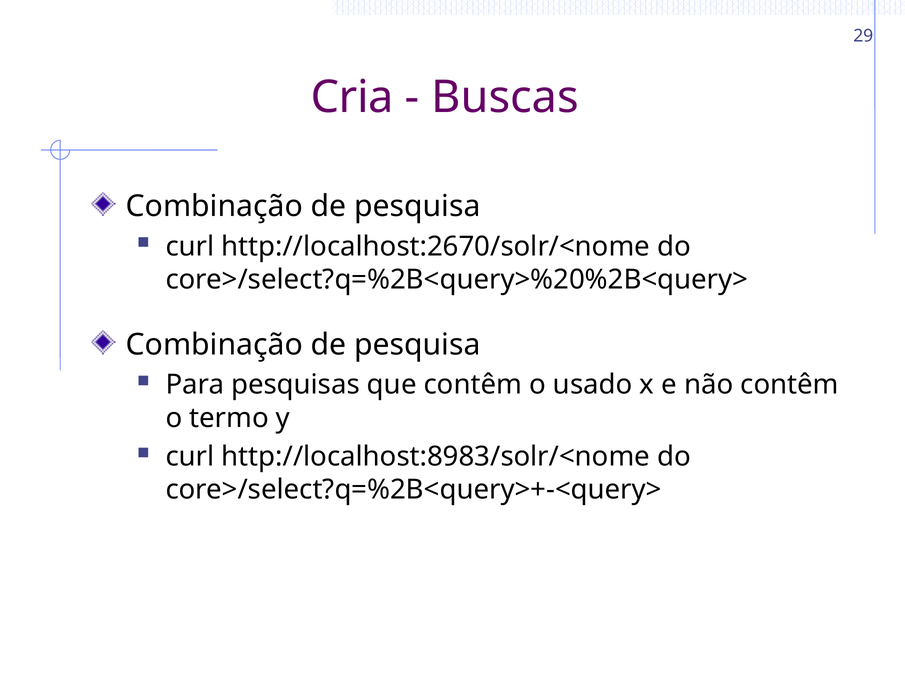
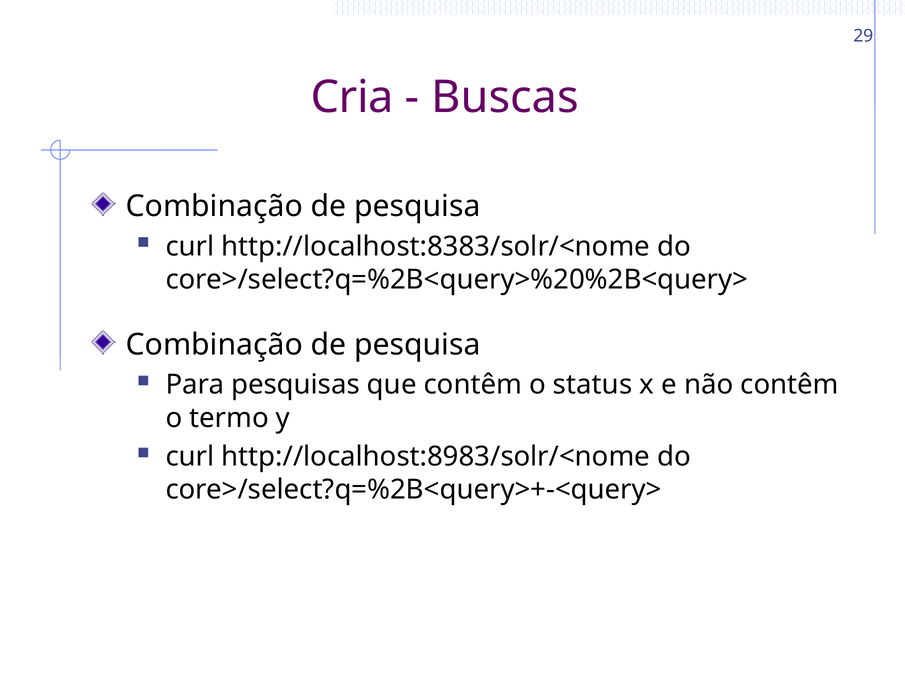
http://localhost:2670/solr/<nome: http://localhost:2670/solr/<nome -> http://localhost:8383/solr/<nome
usado: usado -> status
